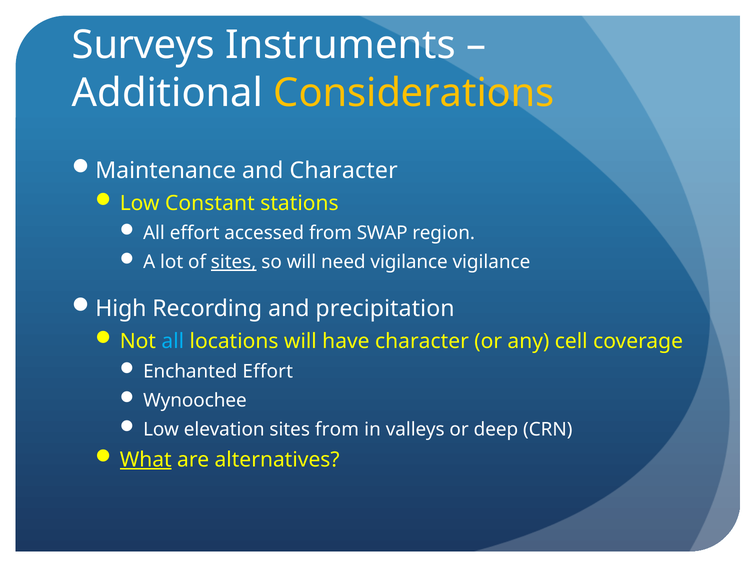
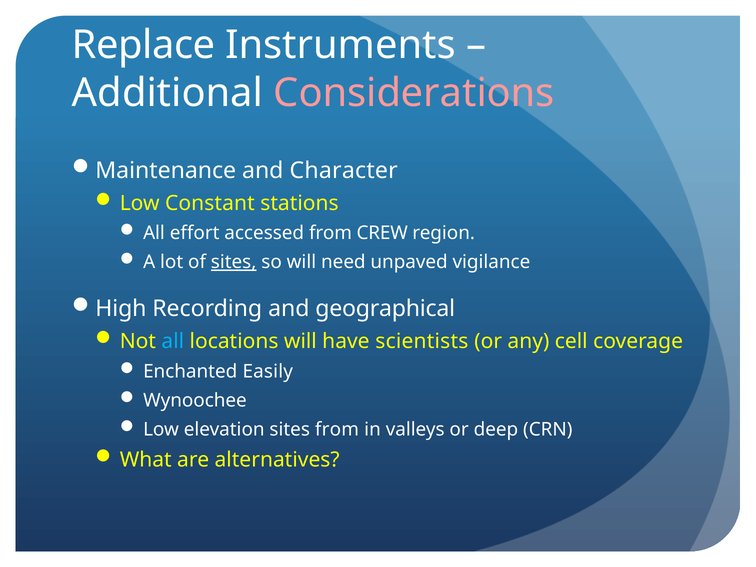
Surveys: Surveys -> Replace
Considerations colour: yellow -> pink
SWAP: SWAP -> CREW
need vigilance: vigilance -> unpaved
precipitation: precipitation -> geographical
have character: character -> scientists
Enchanted Effort: Effort -> Easily
What underline: present -> none
